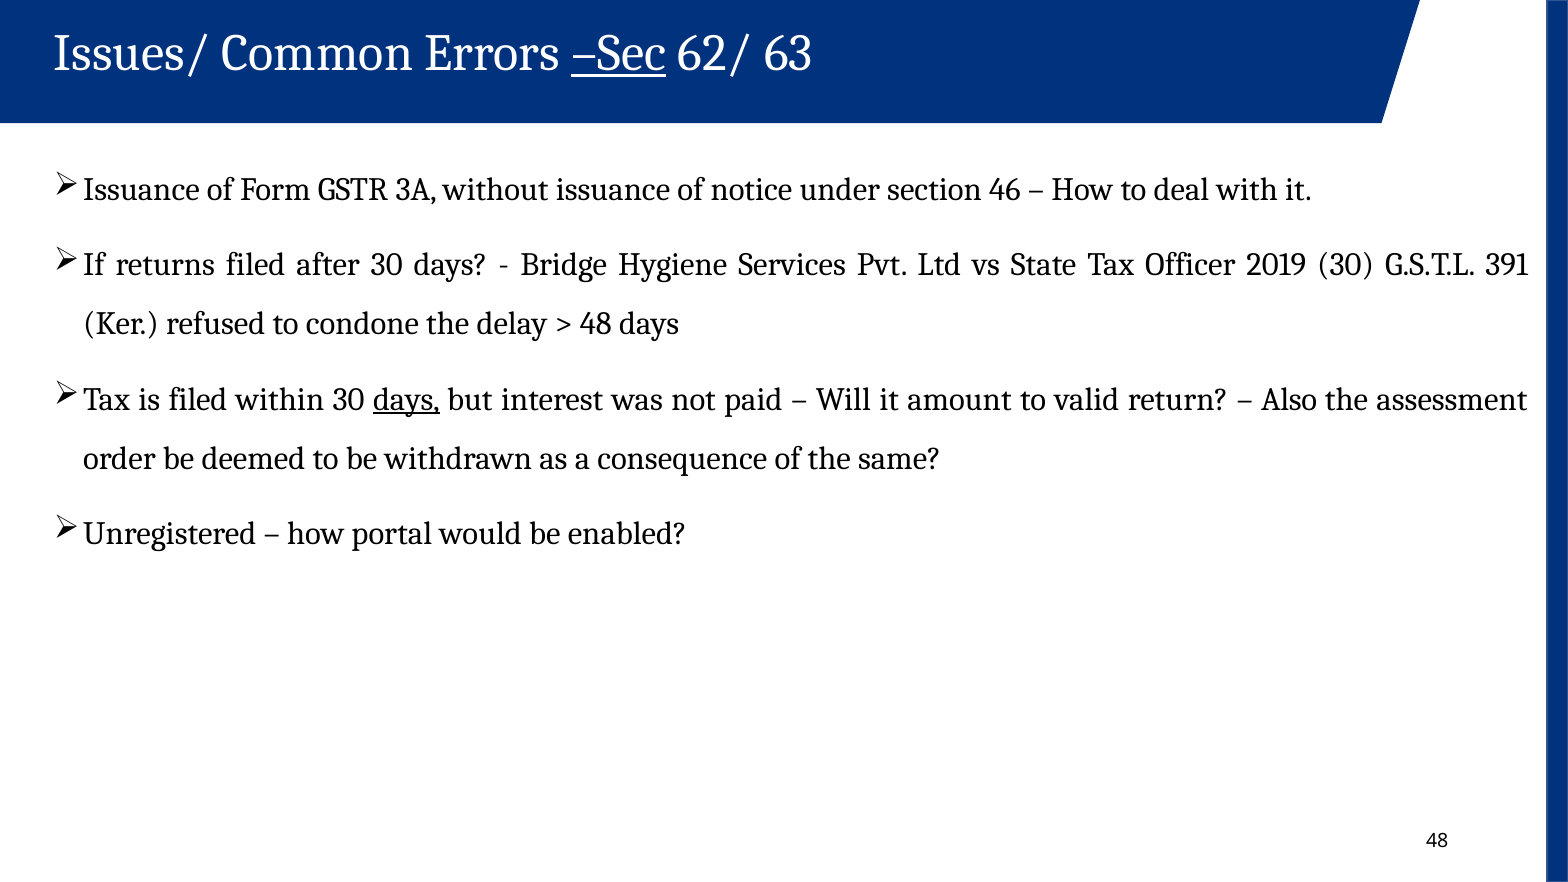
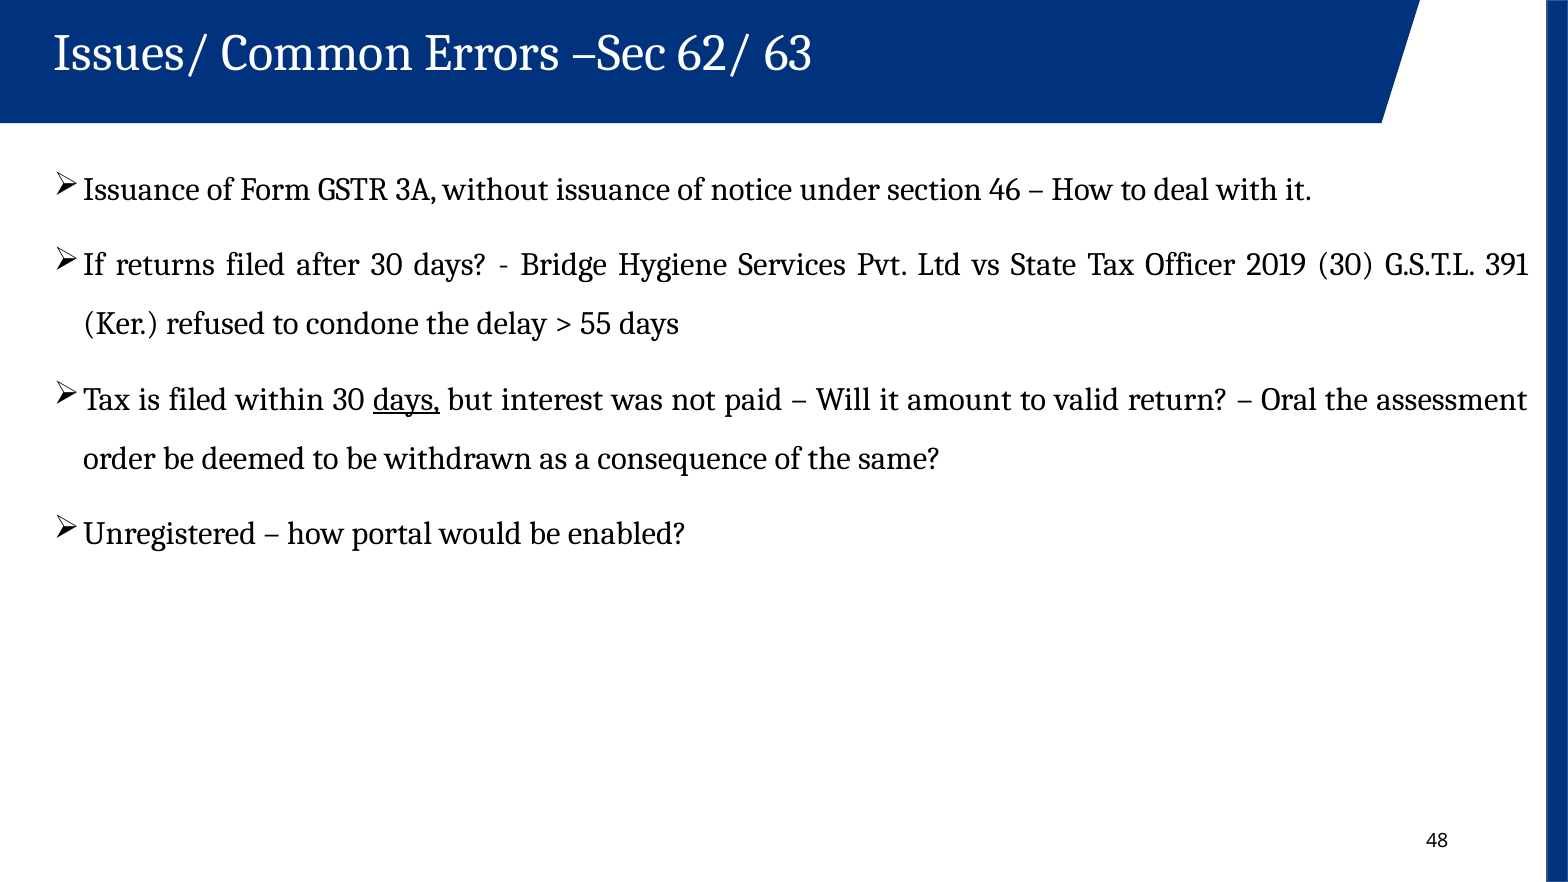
Sec underline: present -> none
48 at (596, 324): 48 -> 55
Also: Also -> Oral
